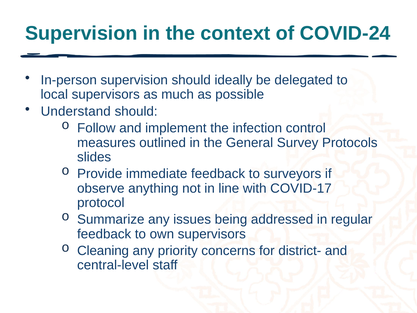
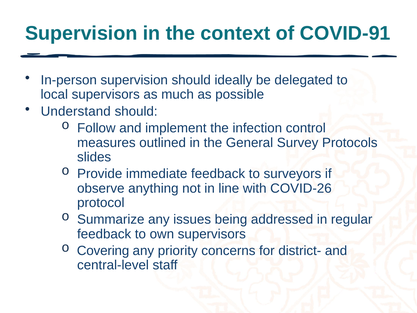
COVID-24: COVID-24 -> COVID-91
COVID-17: COVID-17 -> COVID-26
Cleaning: Cleaning -> Covering
